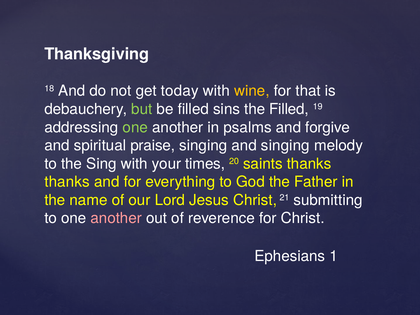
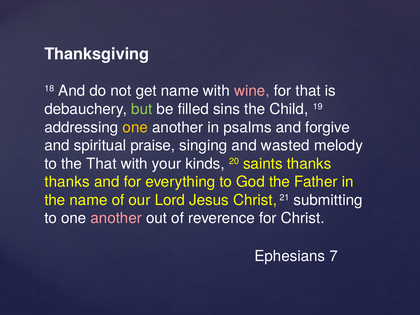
get today: today -> name
wine colour: yellow -> pink
the Filled: Filled -> Child
one at (135, 127) colour: light green -> yellow
and singing: singing -> wasted
the Sing: Sing -> That
times: times -> kinds
1: 1 -> 7
